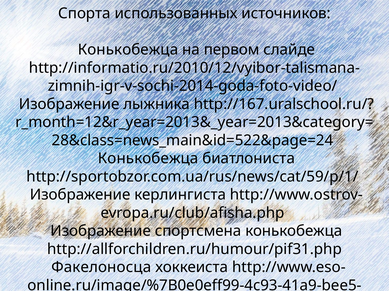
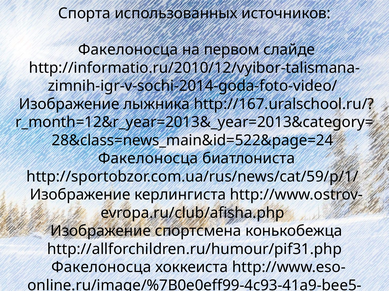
Конькобежца at (128, 50): Конькобежца -> Факелоносца
Конькобежца at (148, 159): Конькобежца -> Факелоносца
